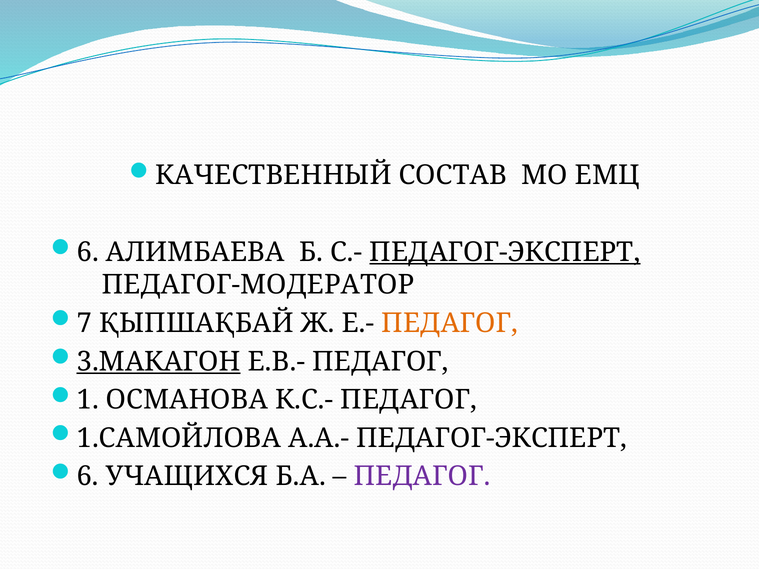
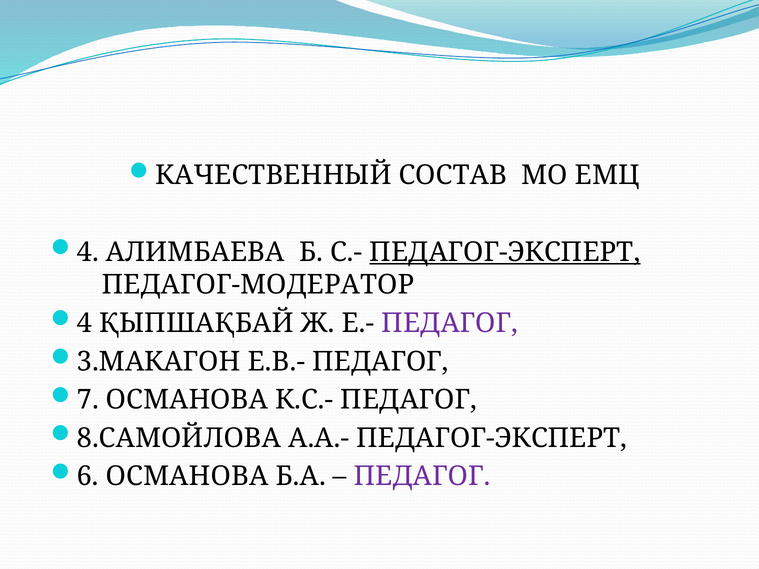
6 at (88, 252): 6 -> 4
7 at (84, 323): 7 -> 4
ПЕДАГОГ at (450, 323) colour: orange -> purple
3.МАКАГОН underline: present -> none
1: 1 -> 7
1.САМОЙЛОВА: 1.САМОЙЛОВА -> 8.САМОЙЛОВА
6 УЧАЩИХСЯ: УЧАЩИХСЯ -> ОСМАНОВА
